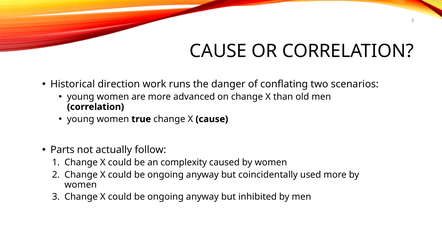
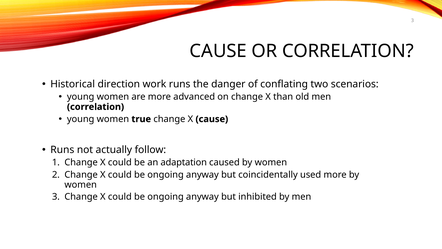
Parts at (62, 149): Parts -> Runs
complexity: complexity -> adaptation
